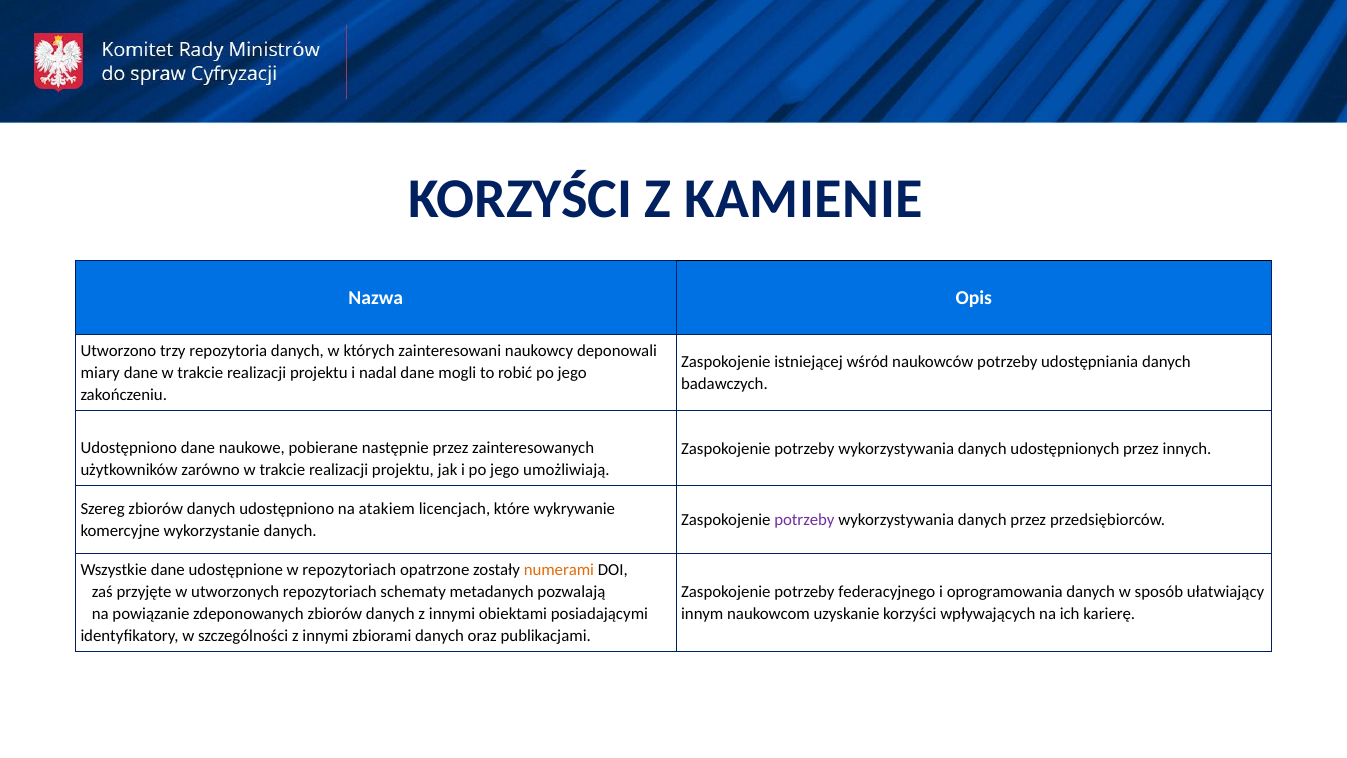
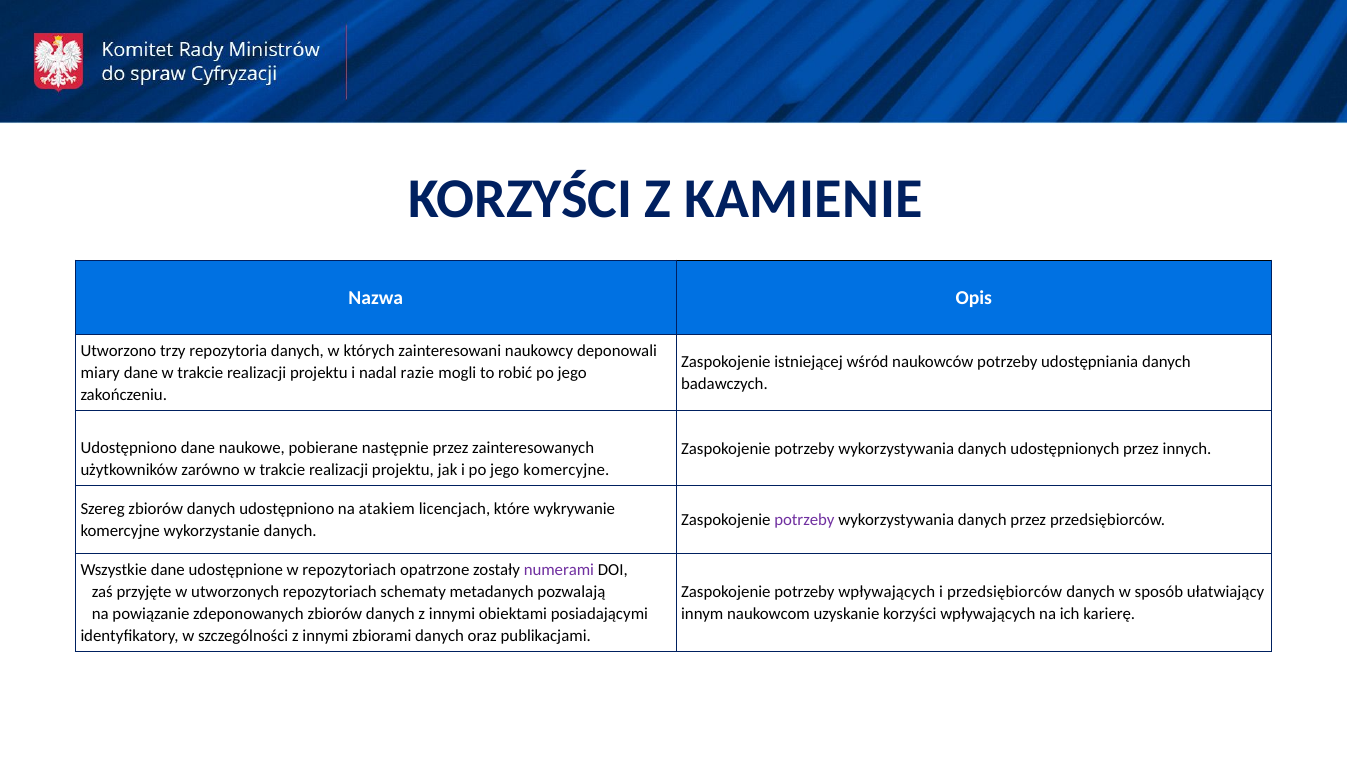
nadal dane: dane -> razie
jego umożliwiają: umożliwiają -> komercyjne
numerami colour: orange -> purple
potrzeby federacyjnego: federacyjnego -> wpływających
i oprogramowania: oprogramowania -> przedsiębiorców
